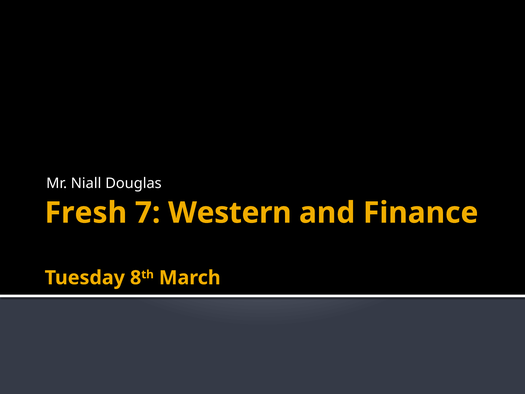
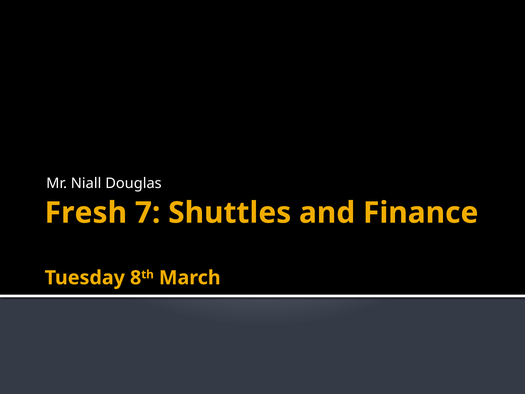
Western: Western -> Shuttles
